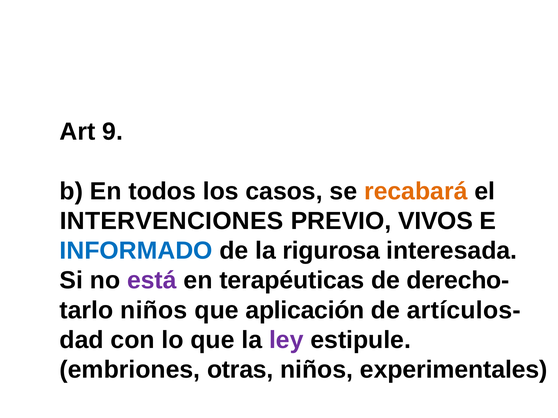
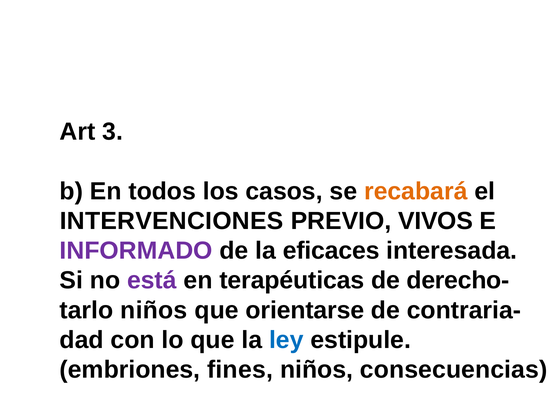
9: 9 -> 3
INFORMADO colour: blue -> purple
rigurosa: rigurosa -> eficaces
aplicación: aplicación -> orientarse
artículos-: artículos- -> contraria-
ley colour: purple -> blue
otras: otras -> fines
experimentales: experimentales -> consecuencias
